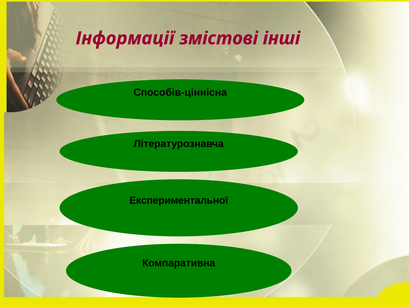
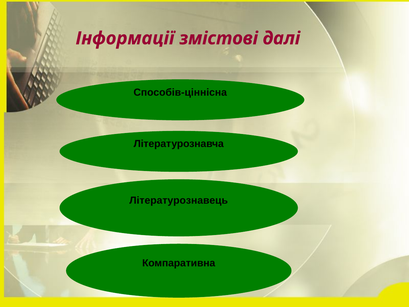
інші: інші -> далі
Експериментальної: Експериментальної -> Літературознавець
